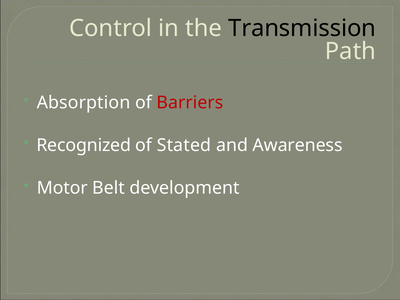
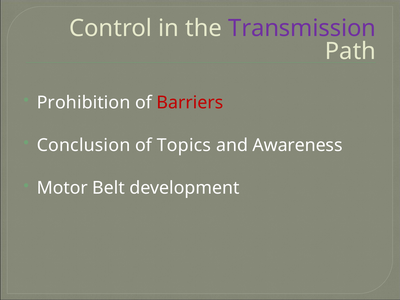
Transmission colour: black -> purple
Absorption: Absorption -> Prohibition
Recognized: Recognized -> Conclusion
Stated: Stated -> Topics
